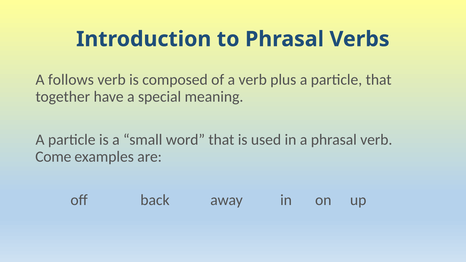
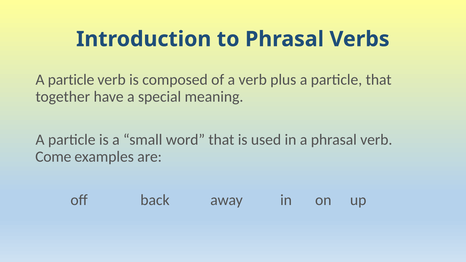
follows at (71, 80): follows -> particle
